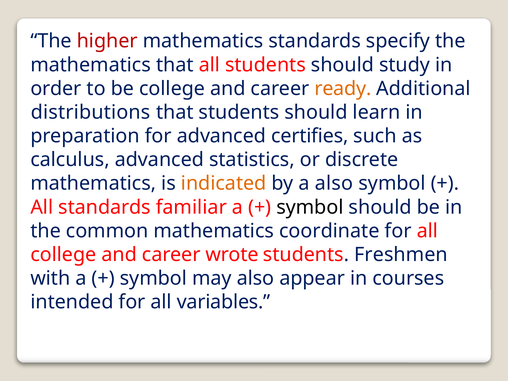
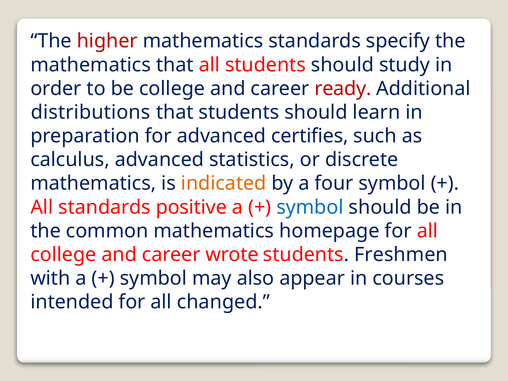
ready colour: orange -> red
a also: also -> four
familiar: familiar -> positive
symbol at (310, 207) colour: black -> blue
coordinate: coordinate -> homepage
variables: variables -> changed
